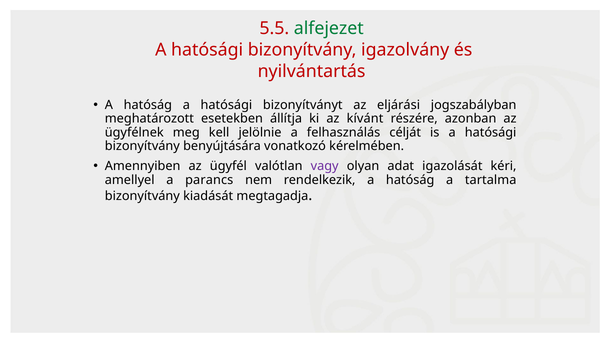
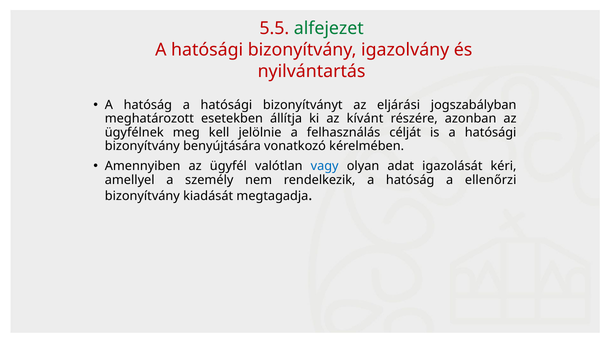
vagy colour: purple -> blue
parancs: parancs -> személy
tartalma: tartalma -> ellenőrzi
